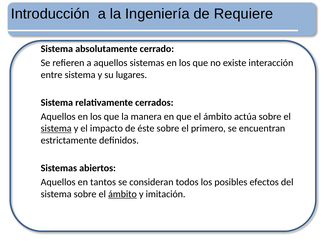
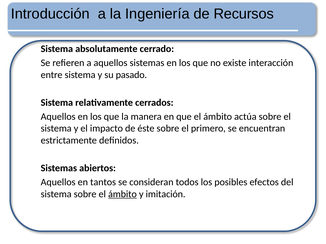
Requiere: Requiere -> Recursos
lugares: lugares -> pasado
sistema at (56, 129) underline: present -> none
